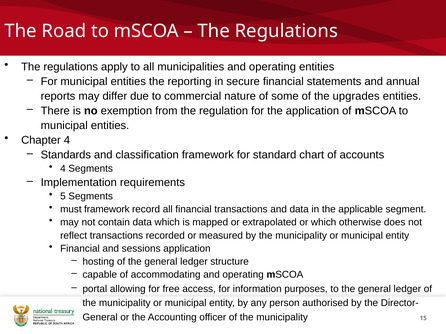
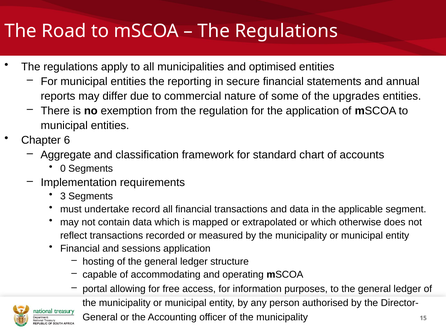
municipalities and operating: operating -> optimised
Chapter 4: 4 -> 6
Standards: Standards -> Aggregate
4 at (63, 169): 4 -> 0
5: 5 -> 3
must framework: framework -> undertake
